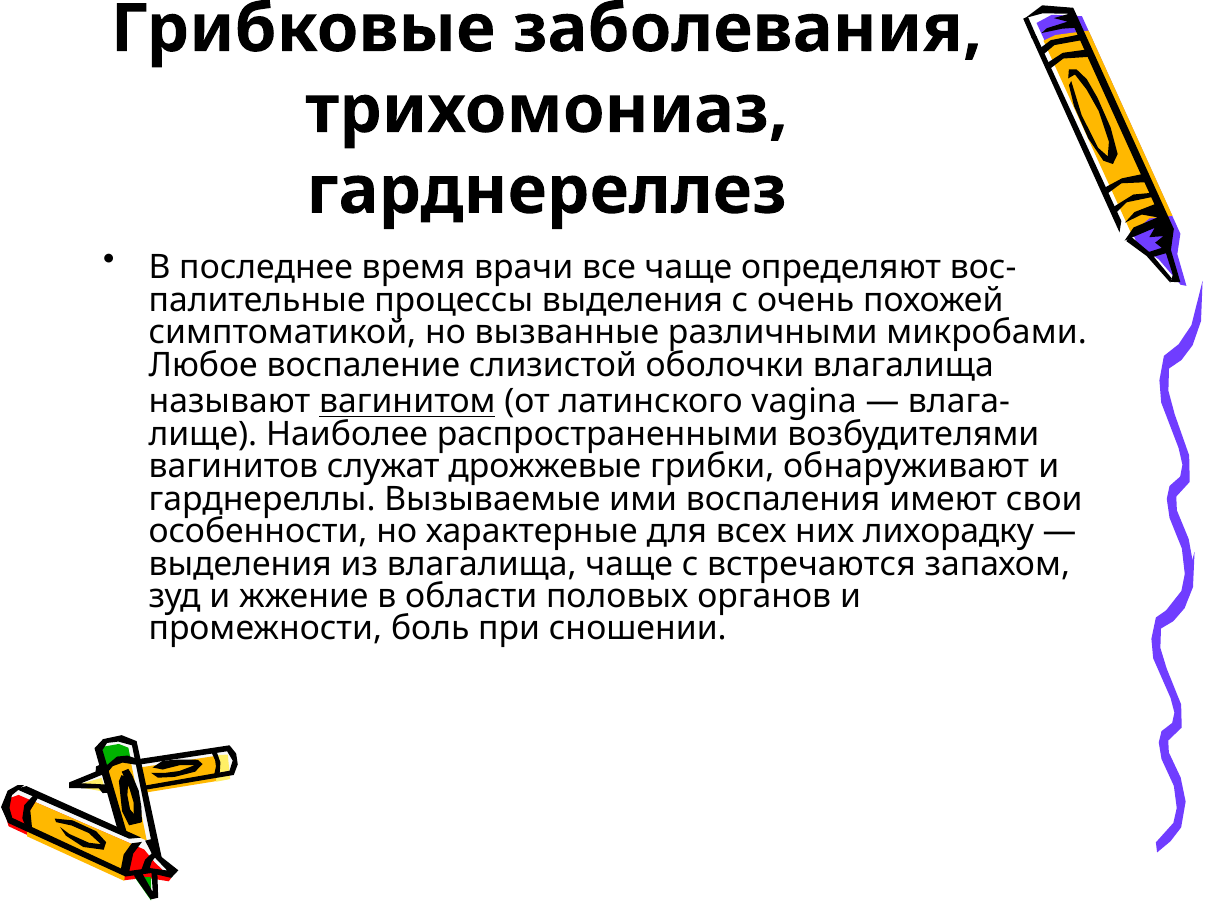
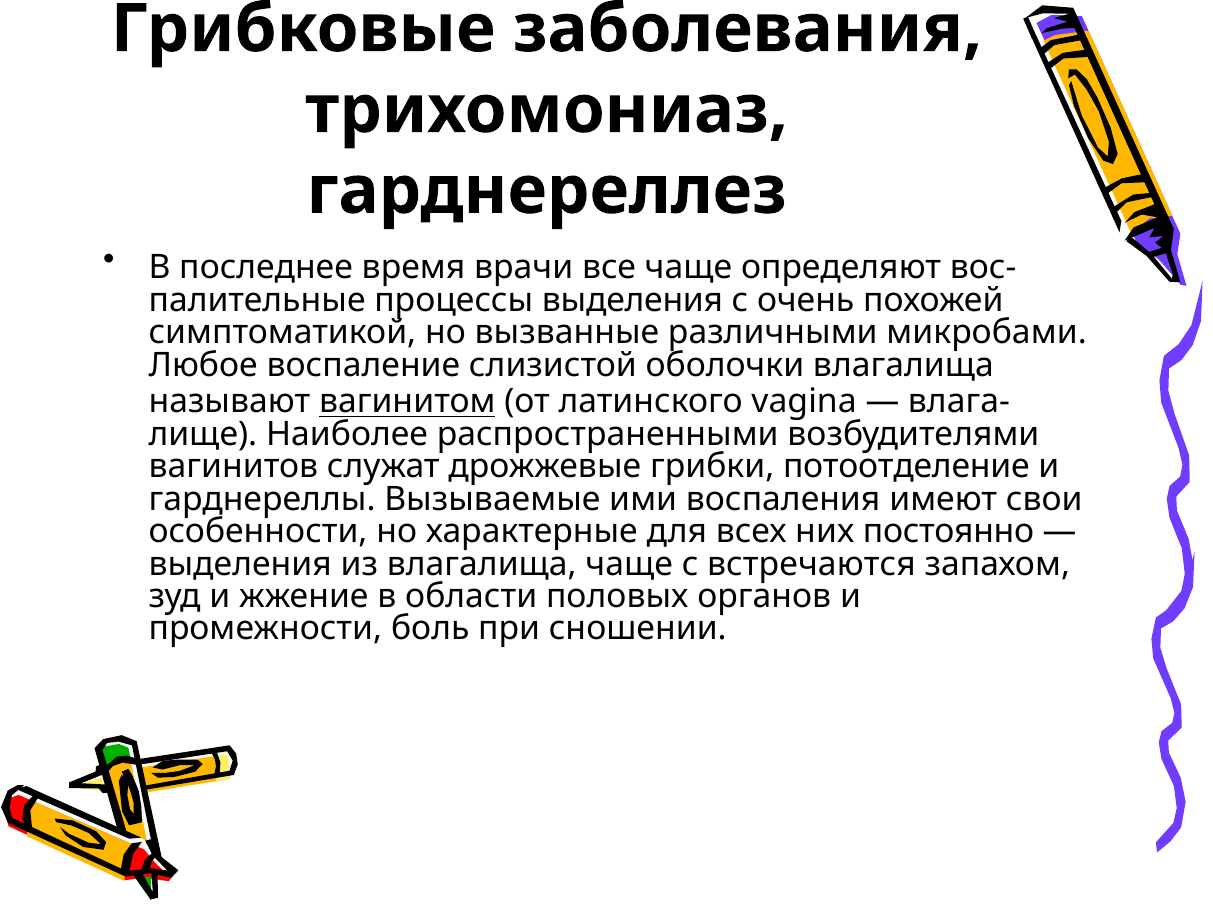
обнаруживают: обнаруживают -> потоотделение
лихорадку: лихорадку -> постоянно
